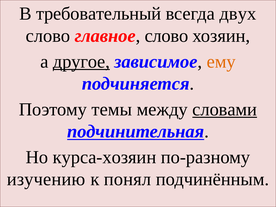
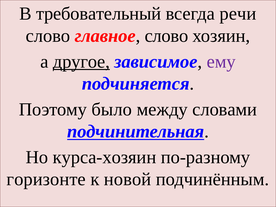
двух: двух -> речи
ему colour: orange -> purple
темы: темы -> было
словами underline: present -> none
изучению: изучению -> горизонте
понял: понял -> новой
